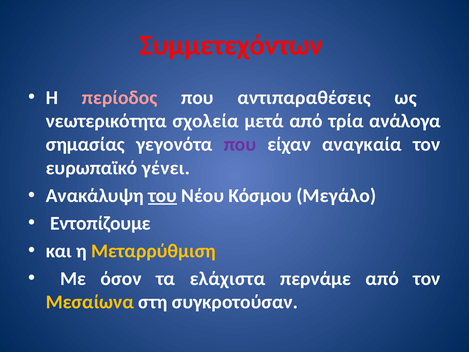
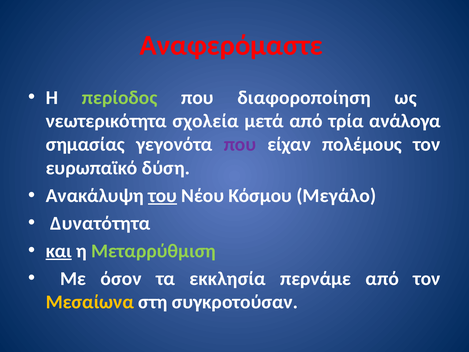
Συμμετεχόντων: Συμμετεχόντων -> Αναφερόμαστε
περίοδος colour: pink -> light green
αντιπαραθέσεις: αντιπαραθέσεις -> διαφοροποίηση
αναγκαία: αναγκαία -> πολέμους
γένει: γένει -> δύση
Εντοπίζουμε: Εντοπίζουμε -> Δυνατότητα
και underline: none -> present
Μεταρρύθμιση colour: yellow -> light green
ελάχιστα: ελάχιστα -> εκκλησία
